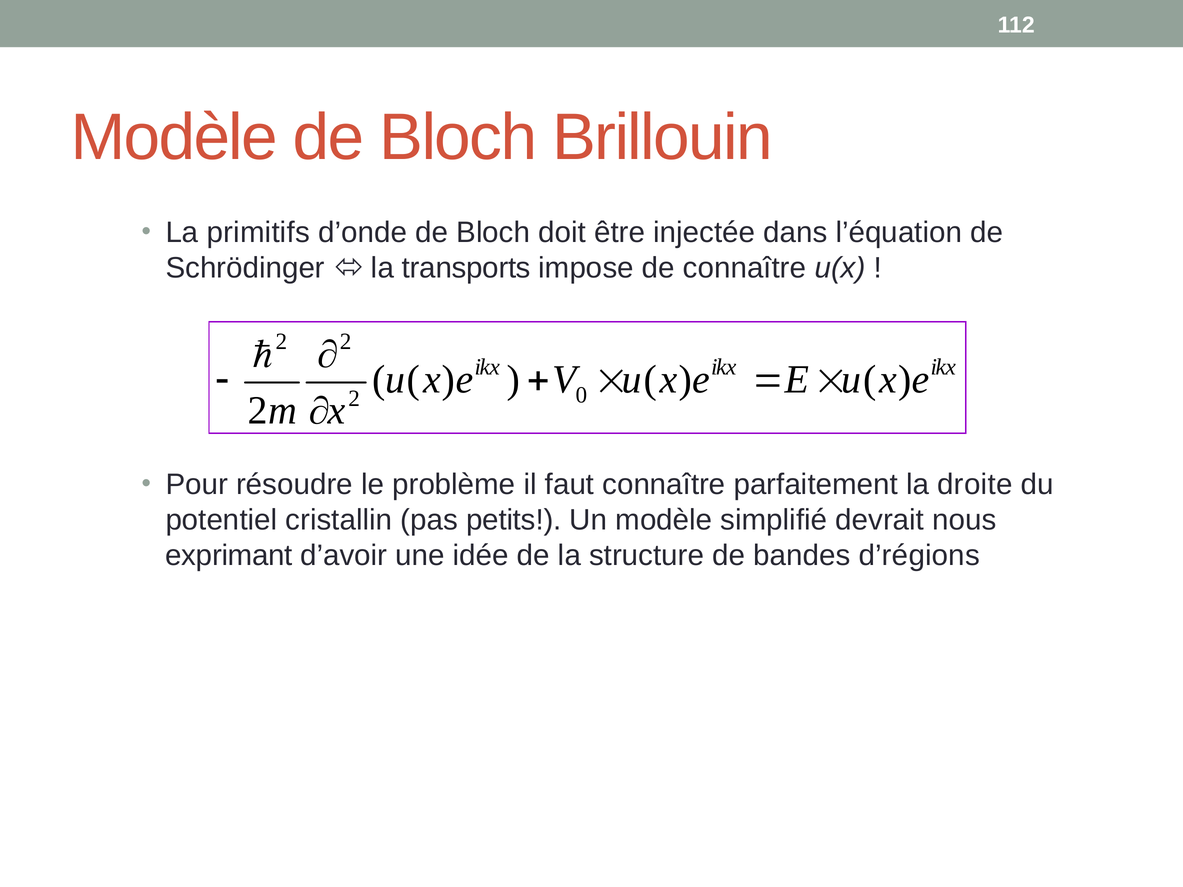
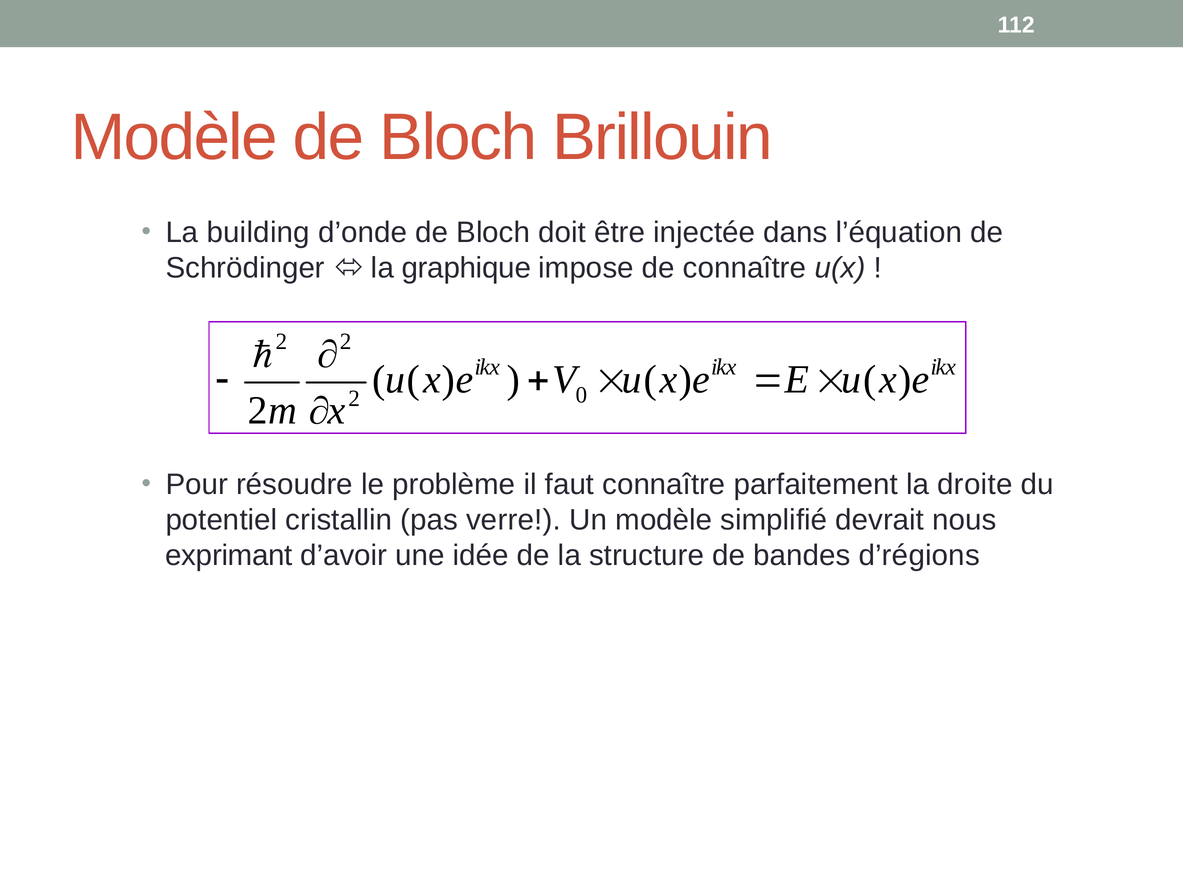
primitifs: primitifs -> building
transports: transports -> graphique
petits: petits -> verre
